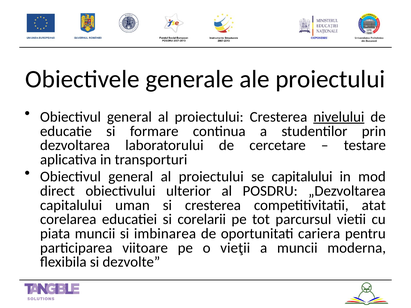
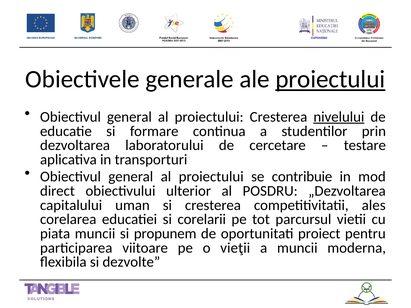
proiectului at (330, 79) underline: none -> present
se capitalului: capitalului -> contribuie
atat: atat -> ales
imbinarea: imbinarea -> propunem
cariera: cariera -> proiect
